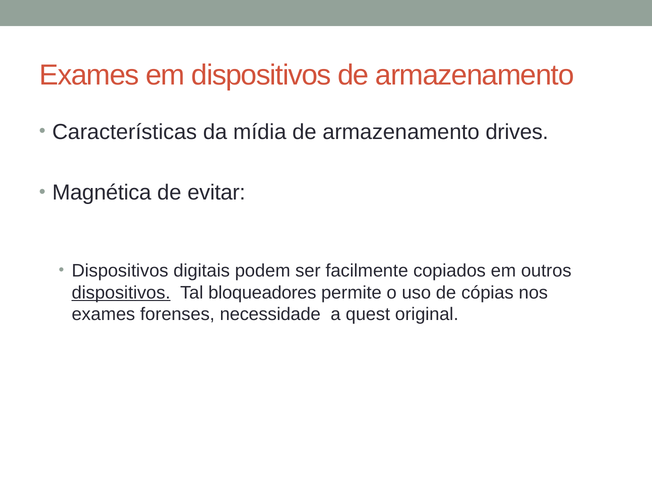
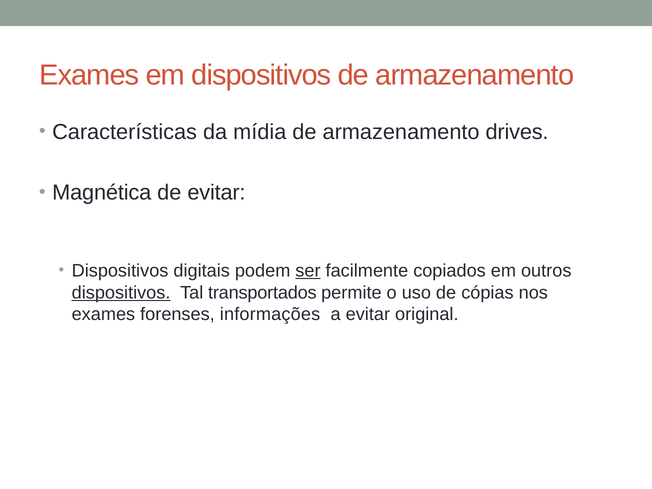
ser underline: none -> present
bloqueadores: bloqueadores -> transportados
necessidade: necessidade -> informações
a quest: quest -> evitar
